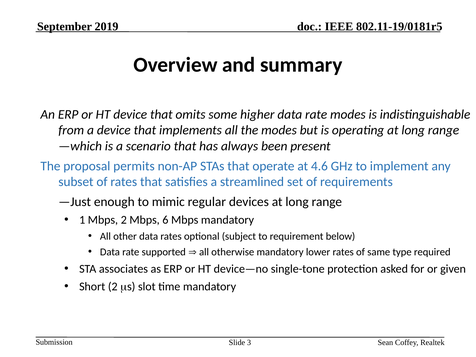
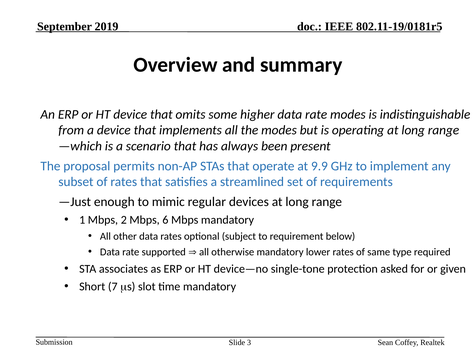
4.6: 4.6 -> 9.9
Short 2: 2 -> 7
